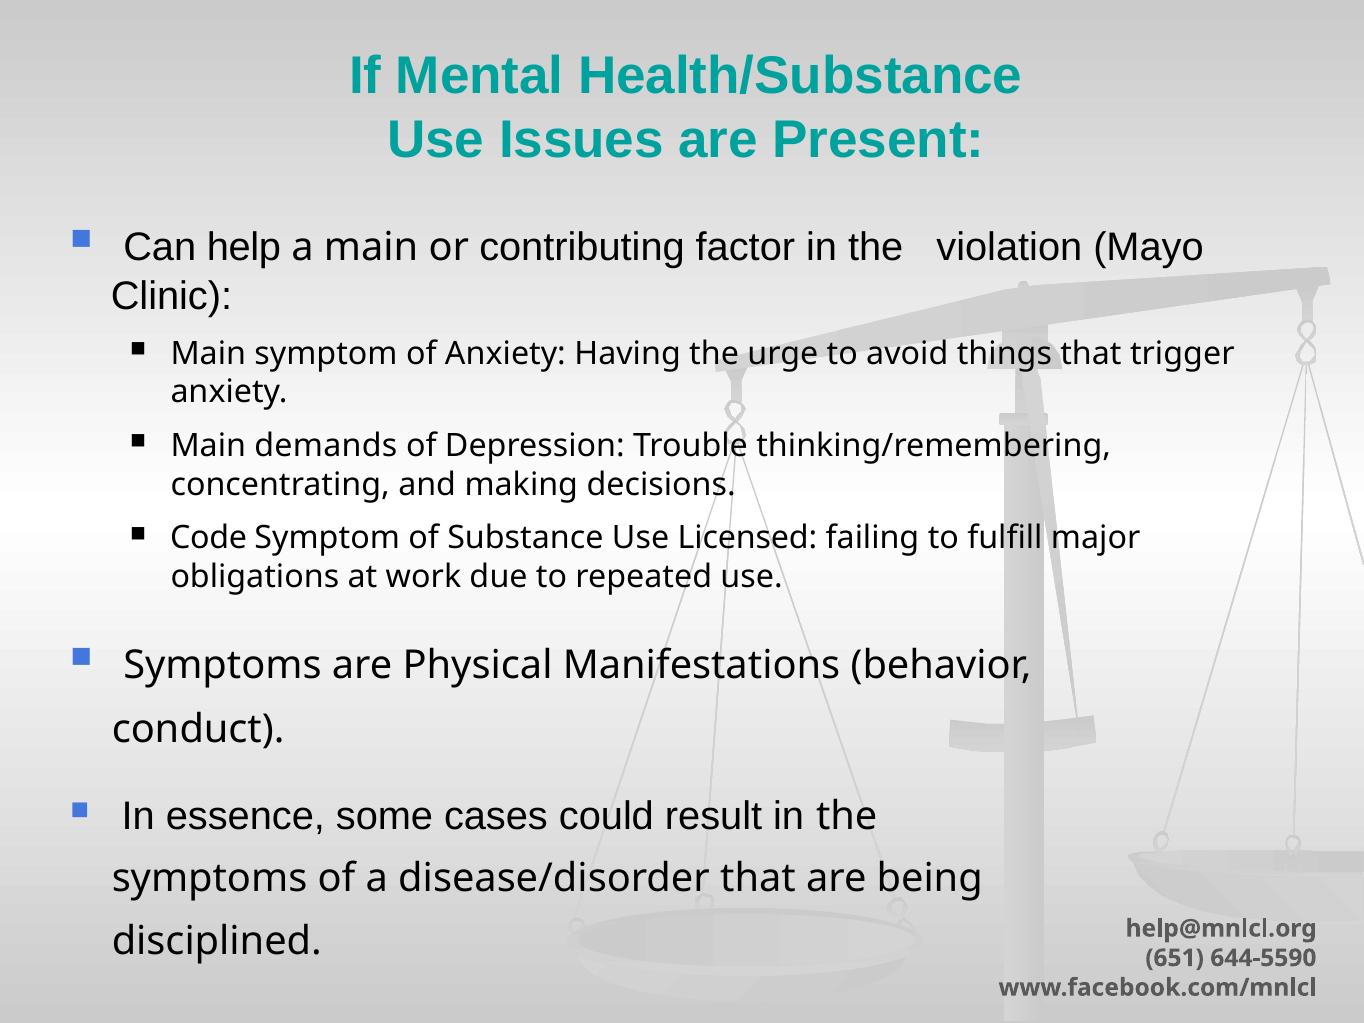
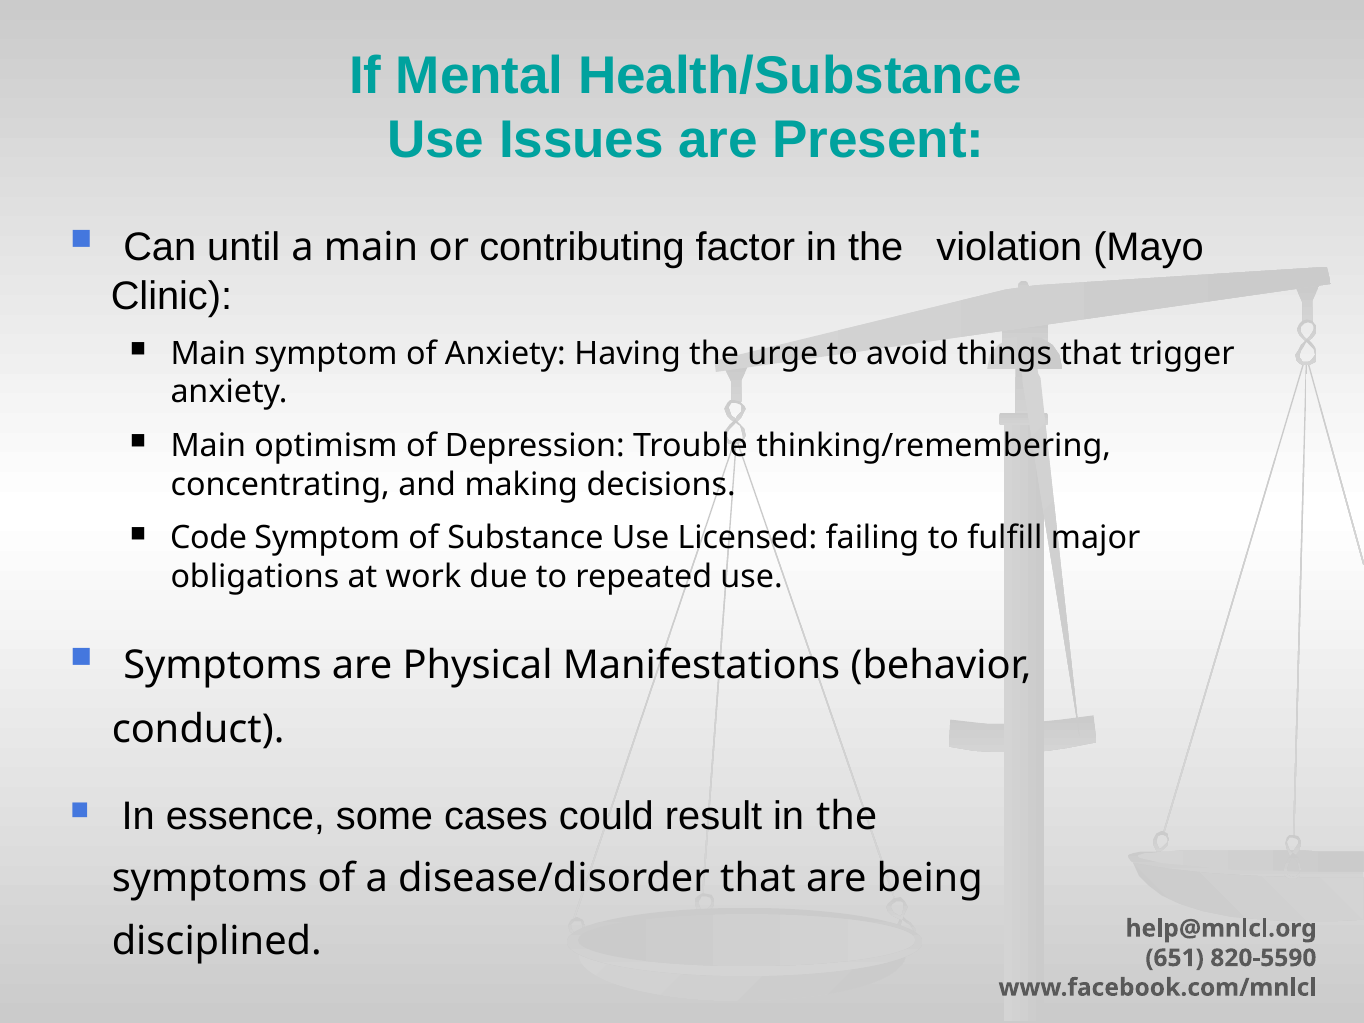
help: help -> until
demands: demands -> optimism
644-5590: 644-5590 -> 820-5590
